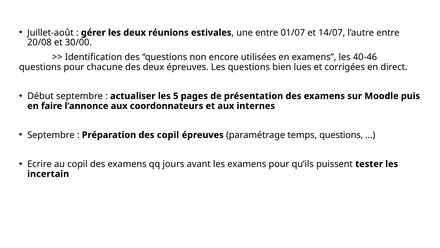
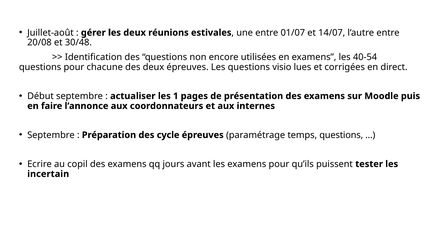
30/00: 30/00 -> 30/48
40-46: 40-46 -> 40-54
bien: bien -> visio
5: 5 -> 1
des copil: copil -> cycle
